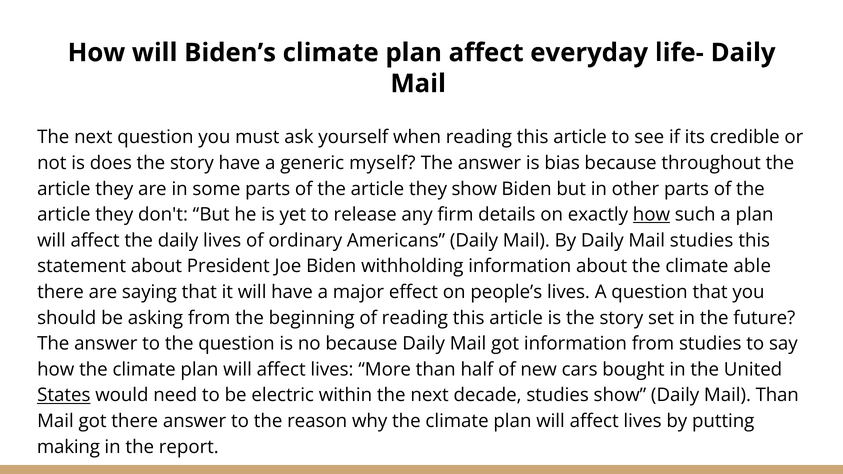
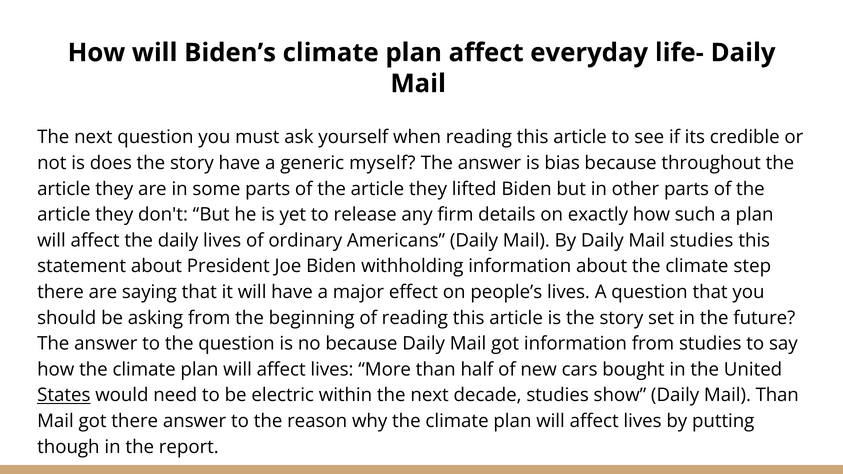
they show: show -> lifted
how at (651, 215) underline: present -> none
able: able -> step
making: making -> though
